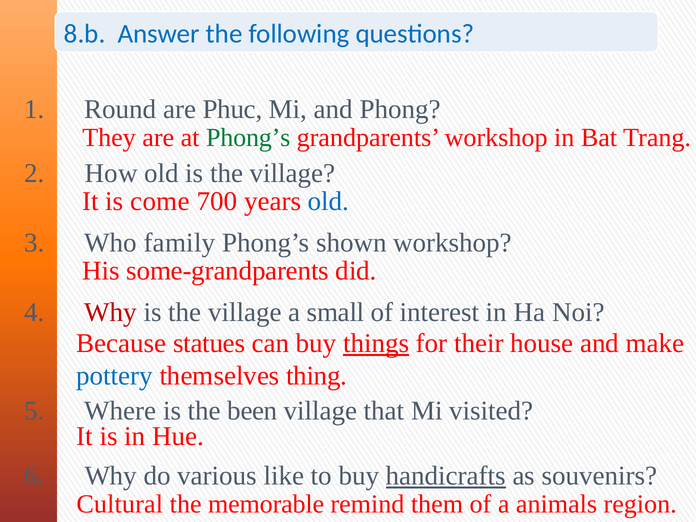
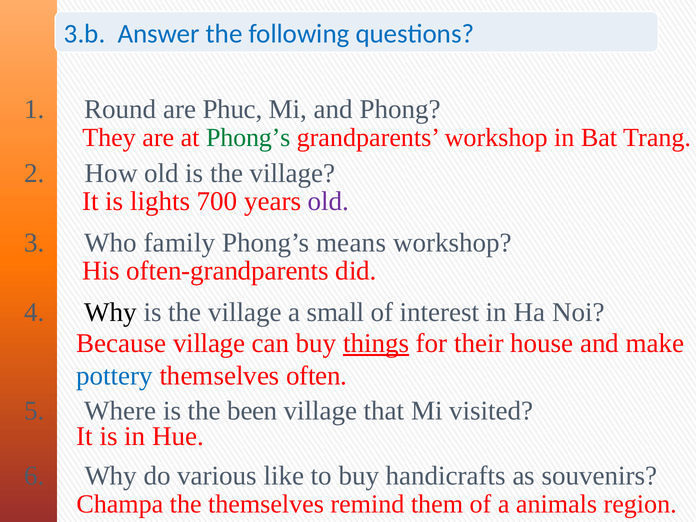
8.b: 8.b -> 3.b
come: come -> lights
old at (328, 201) colour: blue -> purple
shown: shown -> means
some-grandparents: some-grandparents -> often-grandparents
Why at (111, 312) colour: red -> black
Because statues: statues -> village
thing: thing -> often
handicrafts underline: present -> none
Cultural: Cultural -> Champa
the memorable: memorable -> themselves
